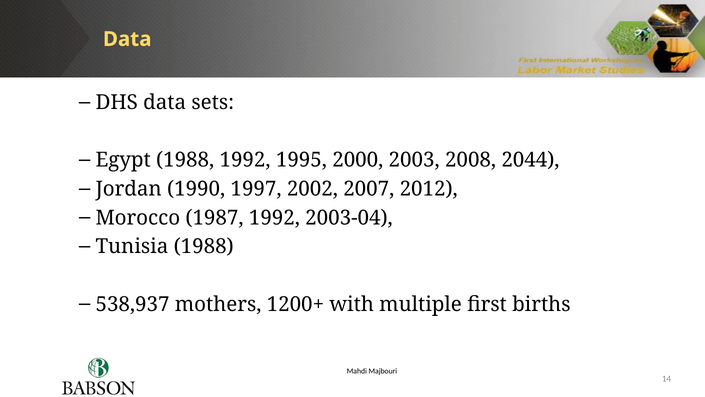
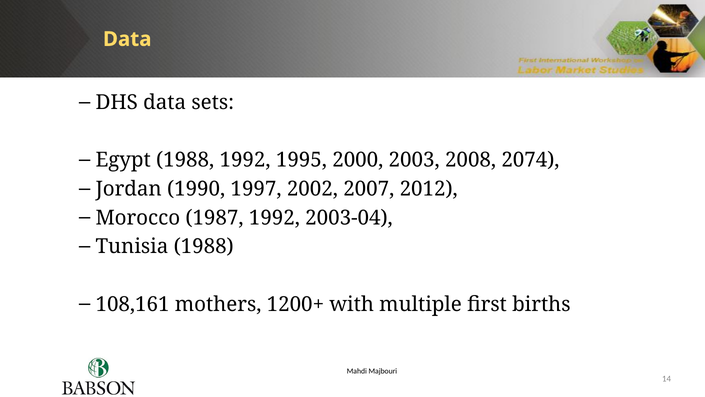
2044: 2044 -> 2074
538,937: 538,937 -> 108,161
